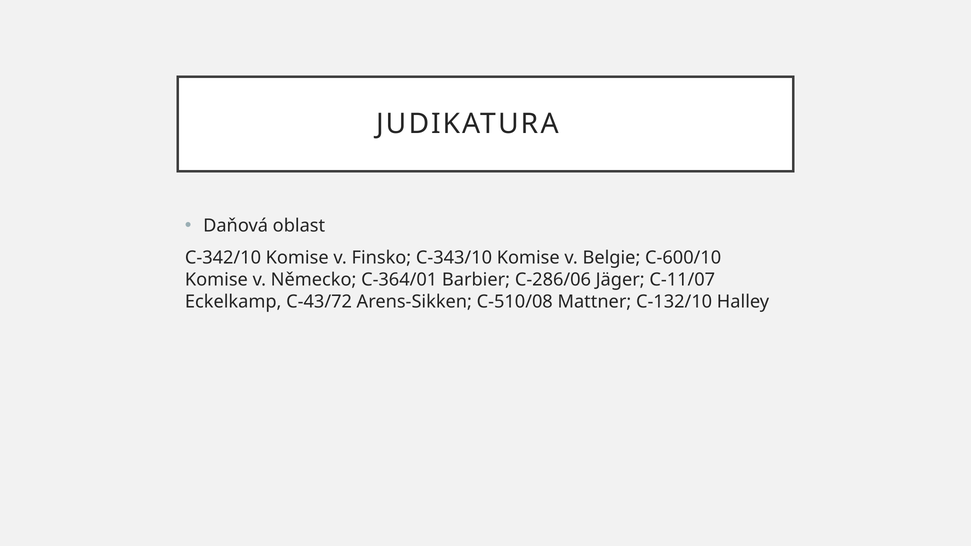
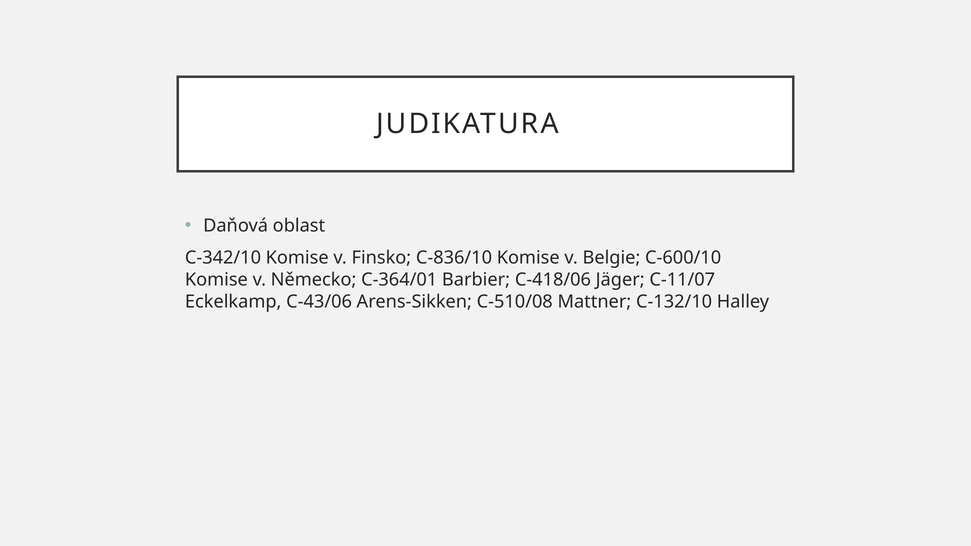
C-343/10: C-343/10 -> C-836/10
C-286/06: C-286/06 -> C-418/06
C-43/72: C-43/72 -> C-43/06
